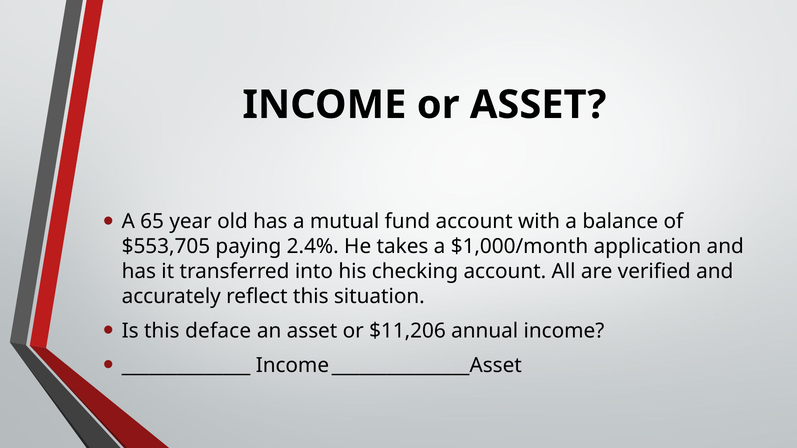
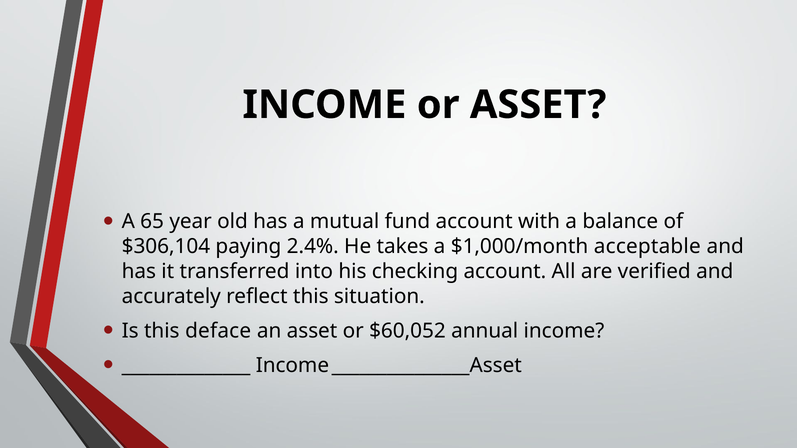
$553,705: $553,705 -> $306,104
application: application -> acceptable
$11,206: $11,206 -> $60,052
